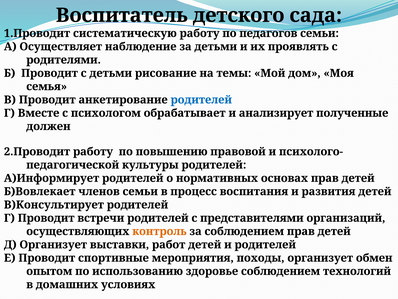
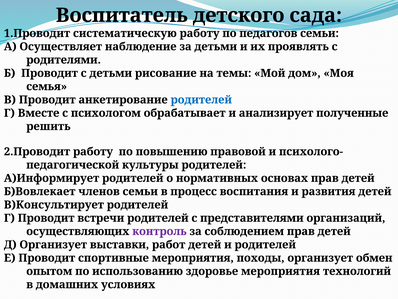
должен: должен -> решить
контроль colour: orange -> purple
здоровье соблюдением: соблюдением -> мероприятия
